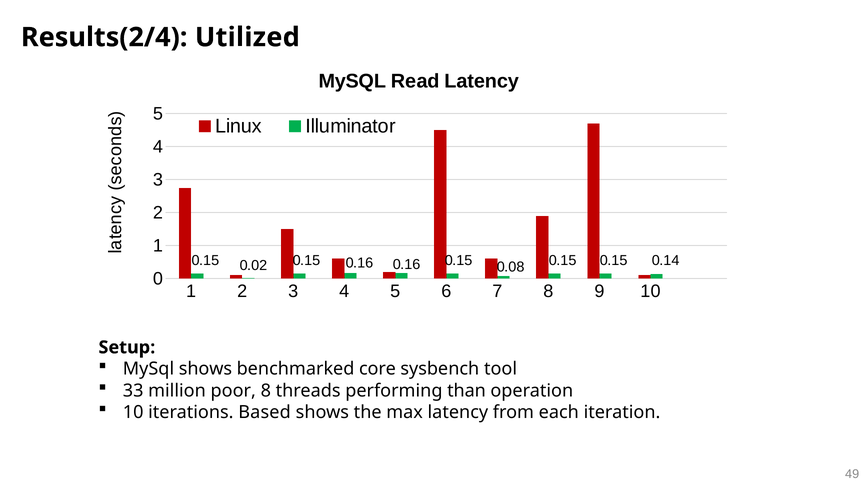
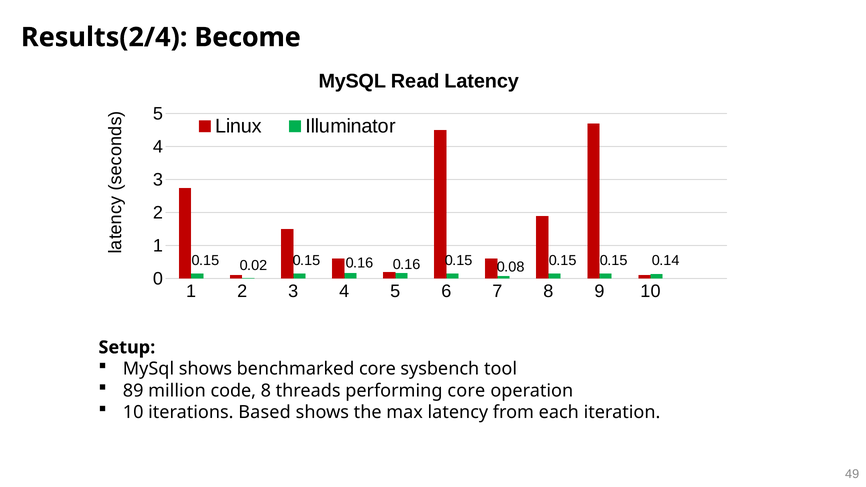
Utilized: Utilized -> Become
33: 33 -> 89
poor: poor -> code
performing than: than -> core
